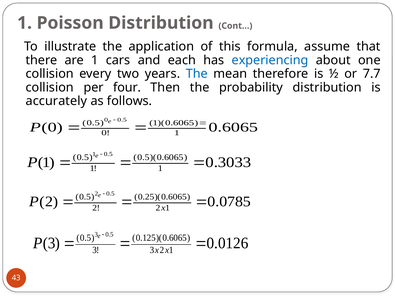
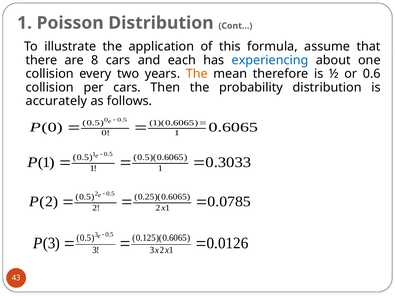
are 1: 1 -> 8
The at (197, 74) colour: blue -> orange
7.7: 7.7 -> 0.6
per four: four -> cars
